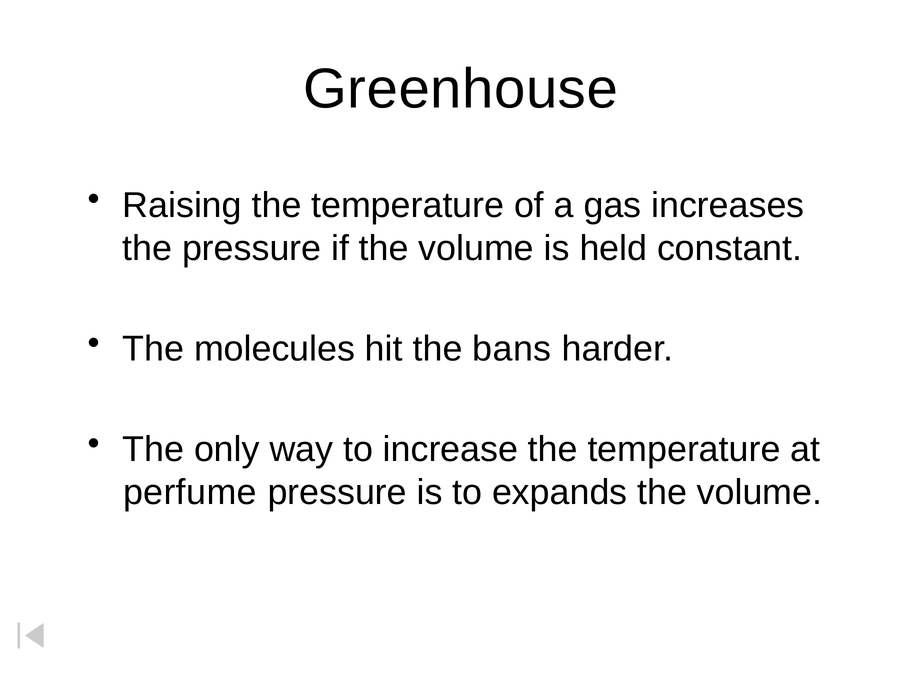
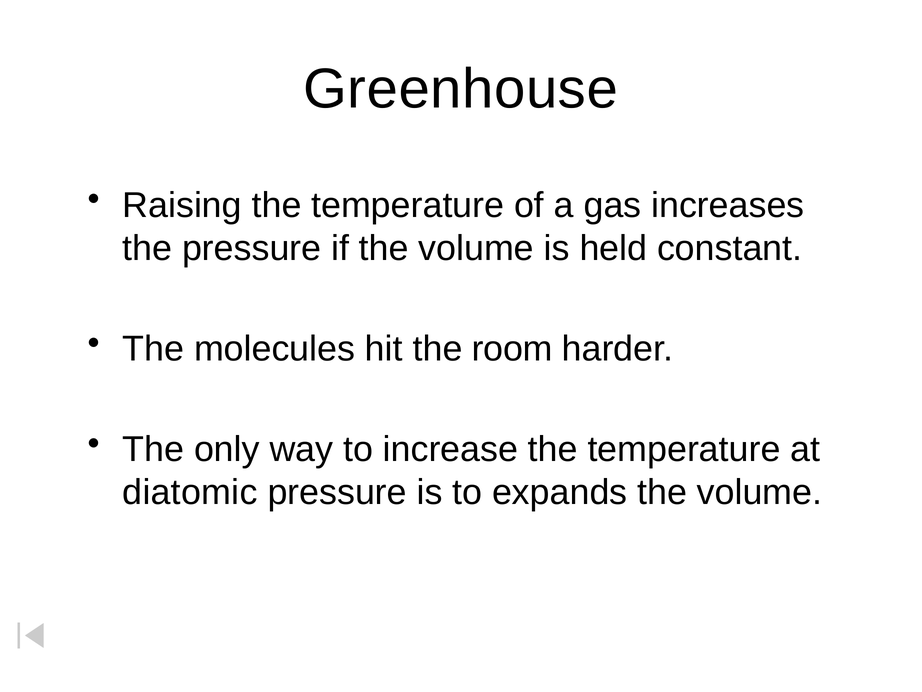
bans: bans -> room
perfume: perfume -> diatomic
